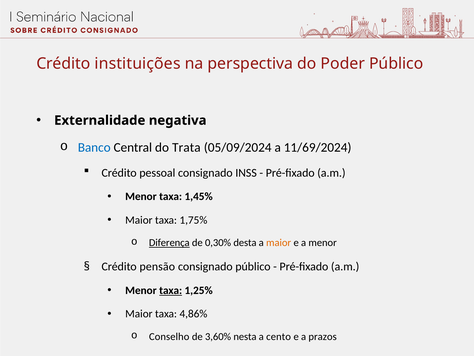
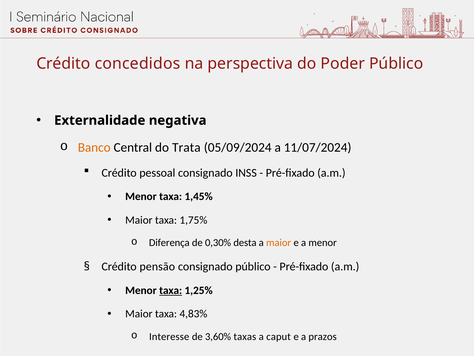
instituições: instituições -> concedidos
Banco colour: blue -> orange
11/69/2024: 11/69/2024 -> 11/07/2024
Diferença underline: present -> none
4,86%: 4,86% -> 4,83%
Conselho: Conselho -> Interesse
nesta: nesta -> taxas
cento: cento -> caput
